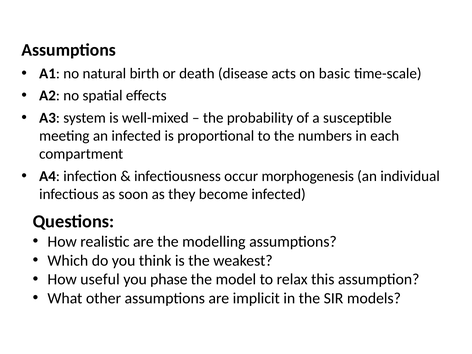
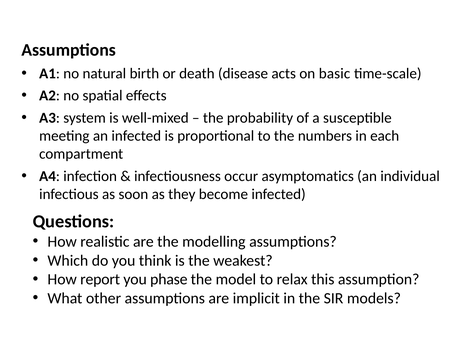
morphogenesis: morphogenesis -> asymptomatics
useful: useful -> report
